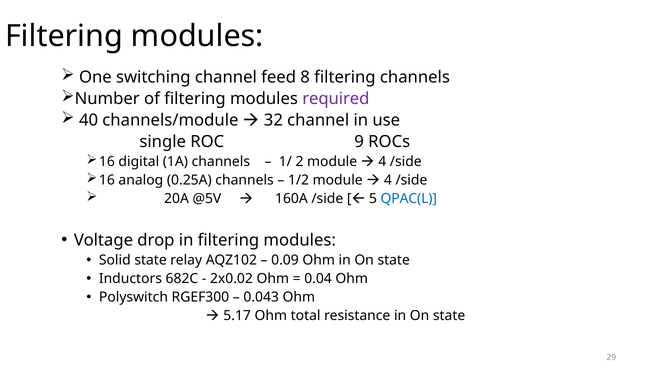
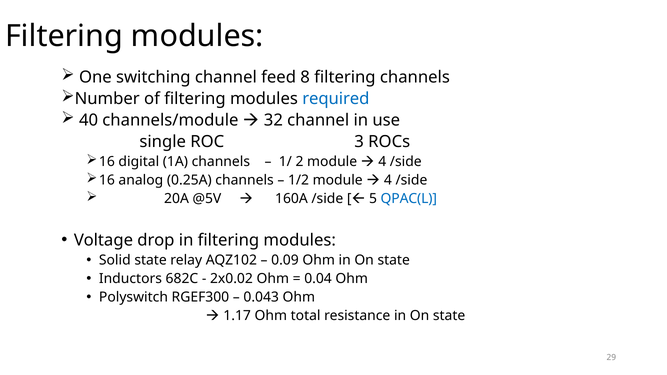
required colour: purple -> blue
9: 9 -> 3
5.17: 5.17 -> 1.17
